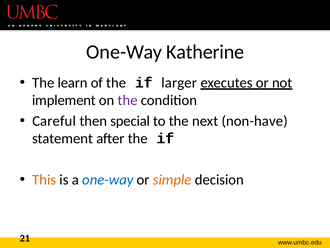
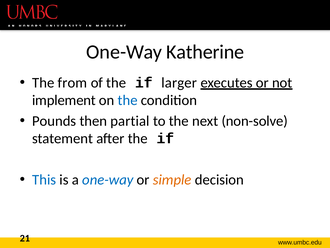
learn: learn -> from
the at (128, 100) colour: purple -> blue
Careful: Careful -> Pounds
special: special -> partial
non-have: non-have -> non-solve
This colour: orange -> blue
